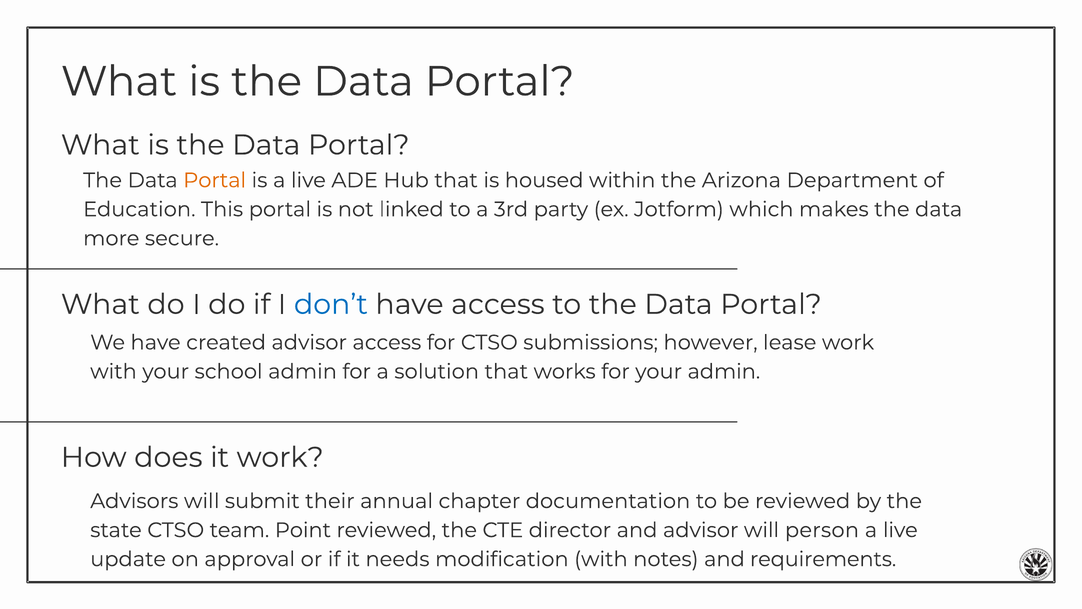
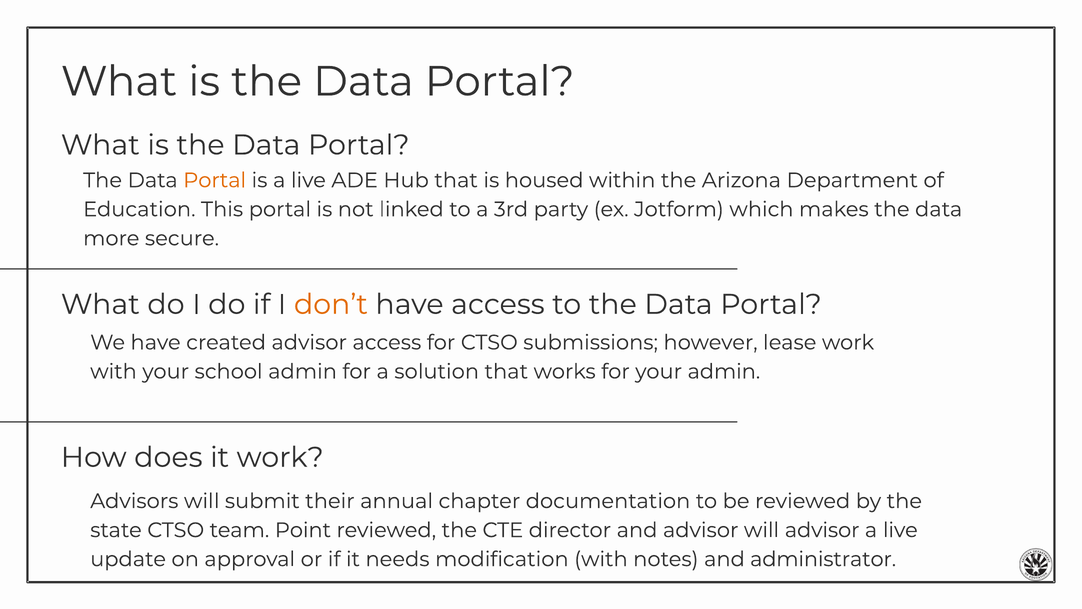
don’t colour: blue -> orange
will person: person -> advisor
requirements: requirements -> administrator
